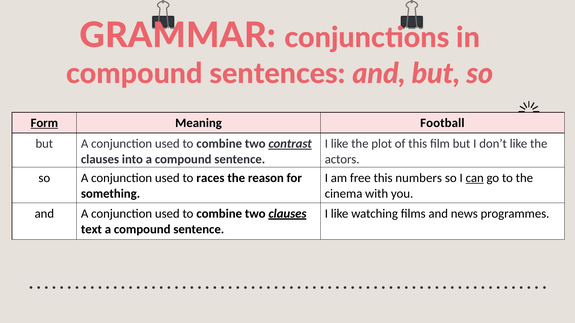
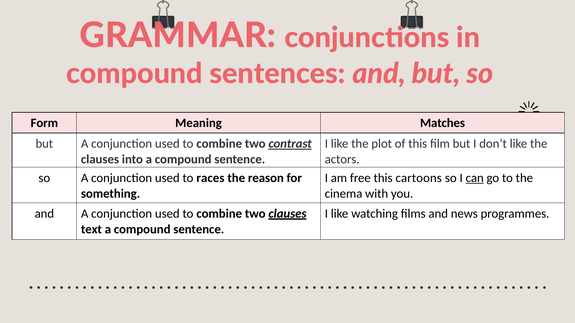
Form underline: present -> none
Football: Football -> Matches
numbers: numbers -> cartoons
